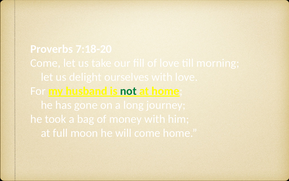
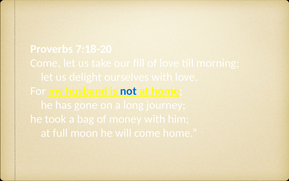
not colour: green -> blue
